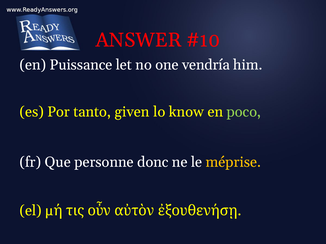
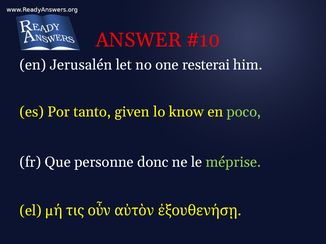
Puissance: Puissance -> Jerusalén
vendría: vendría -> resterai
méprise colour: yellow -> light green
